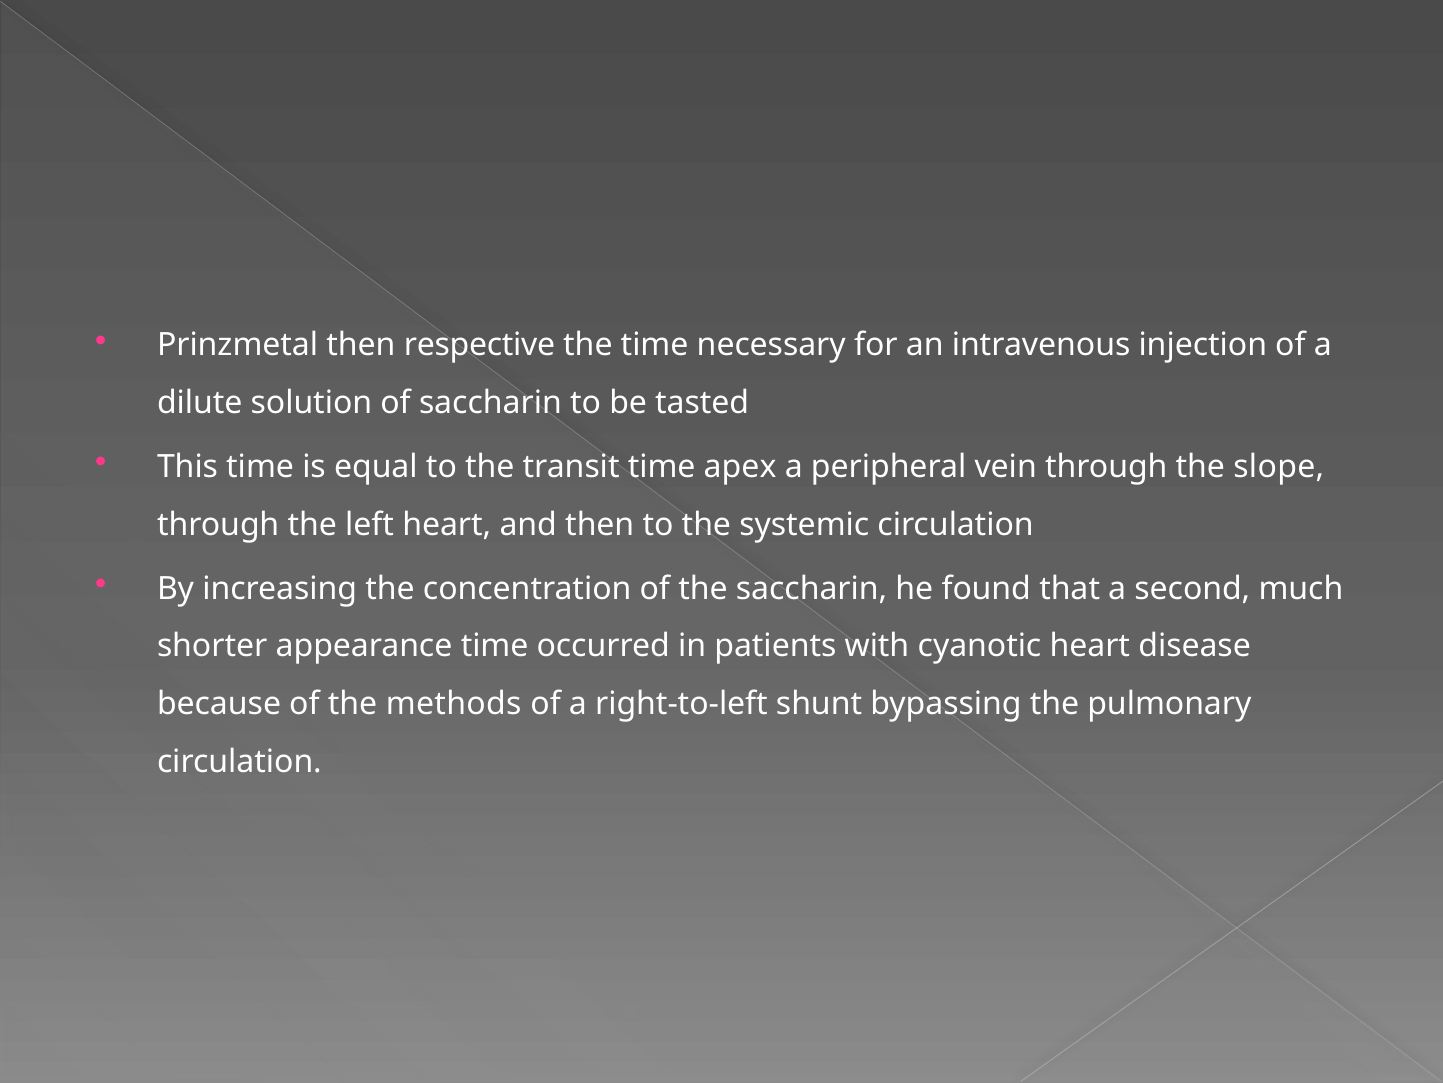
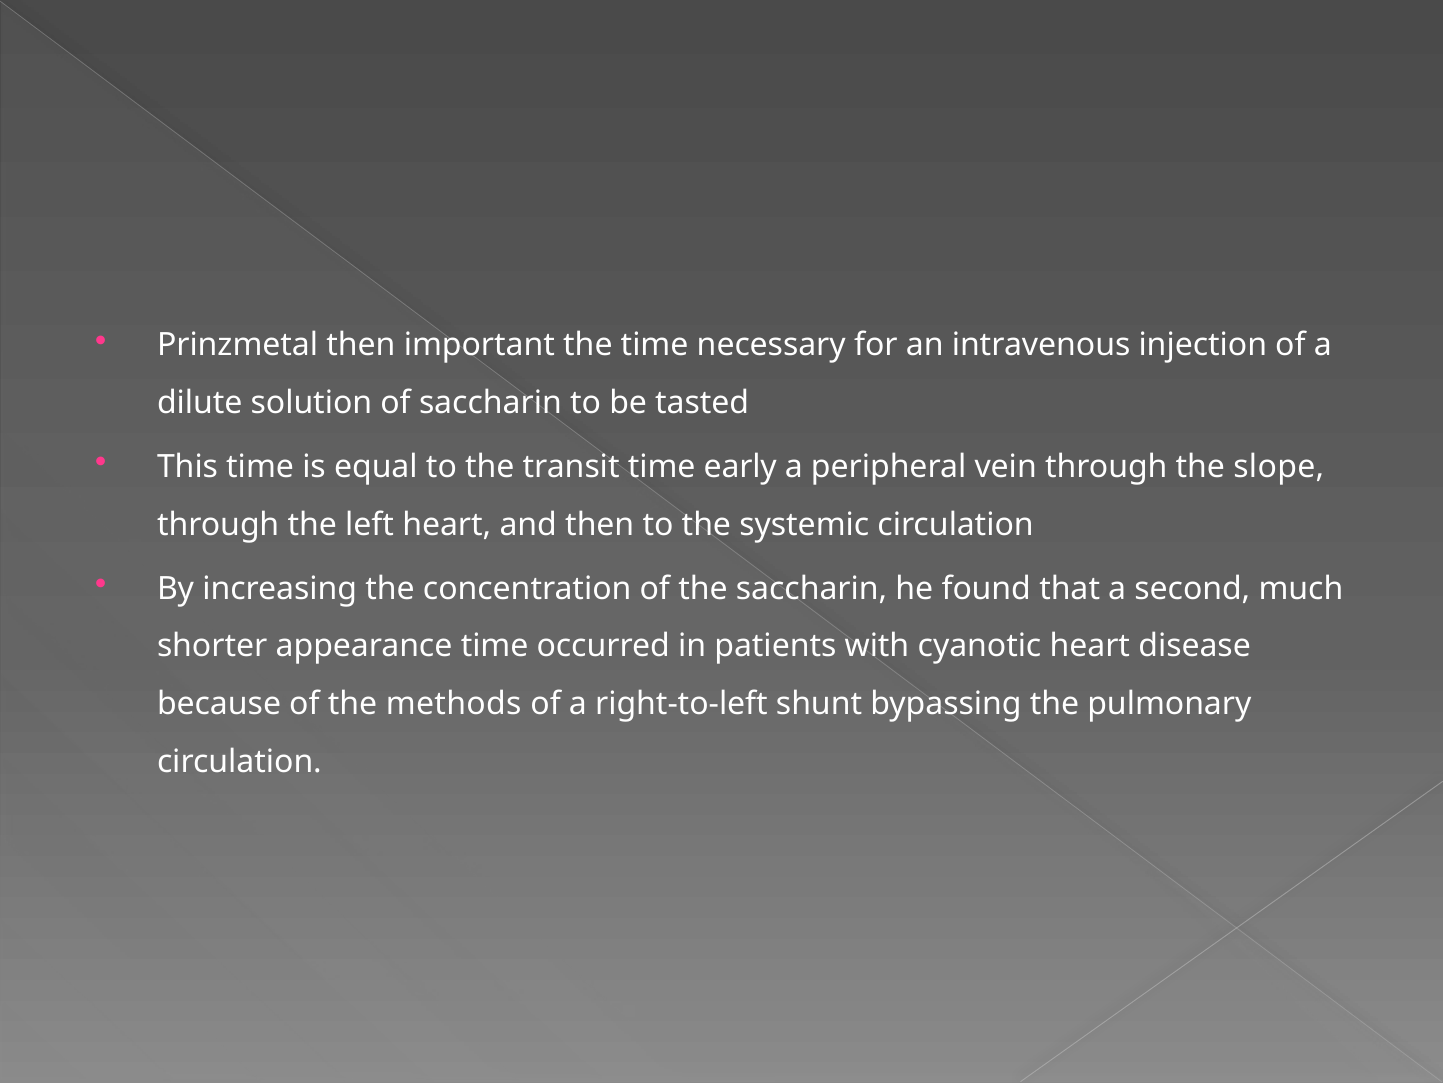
respective: respective -> important
apex: apex -> early
